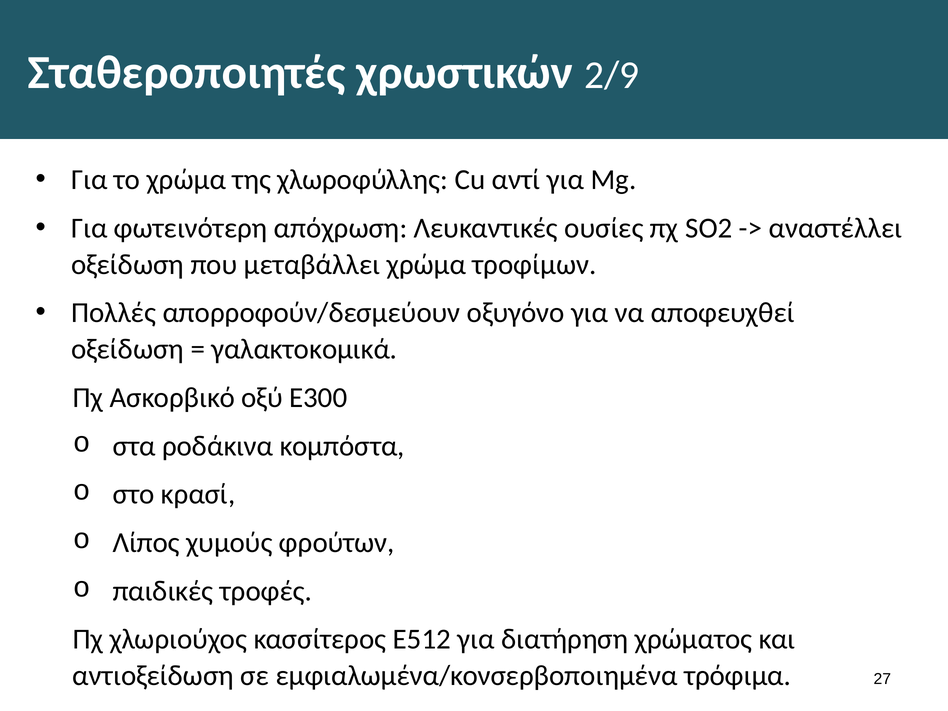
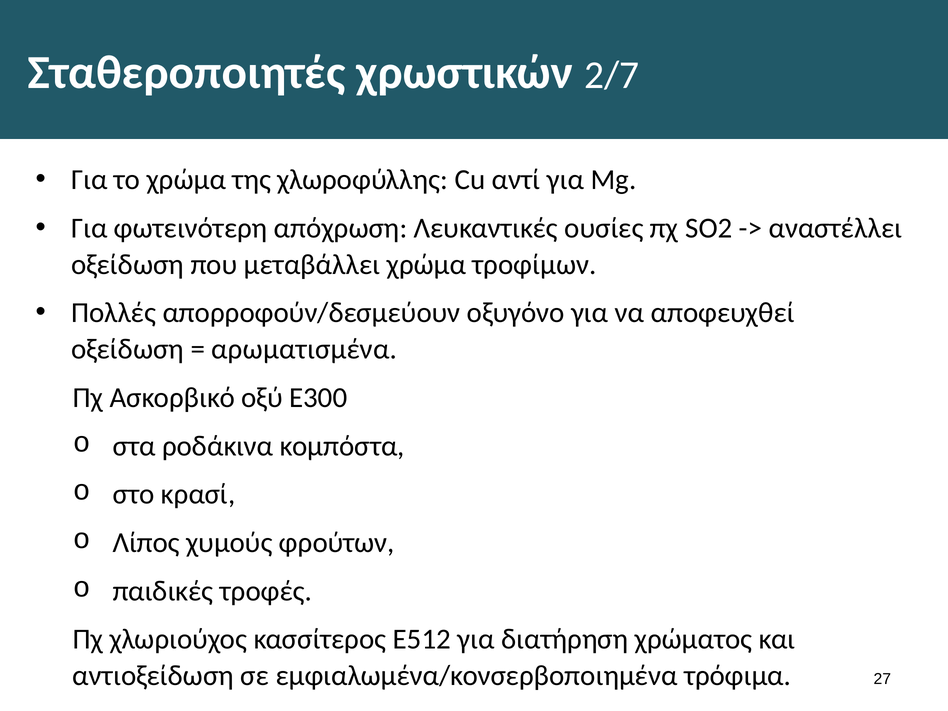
2/9: 2/9 -> 2/7
γαλακτοκομικά: γαλακτοκομικά -> αρωματισμένα
